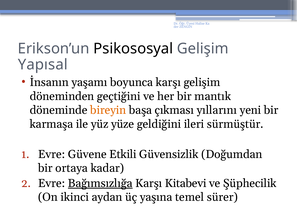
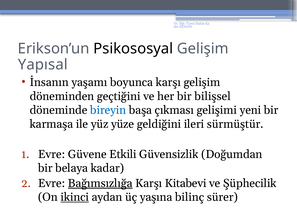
mantık: mantık -> bilişsel
bireyin colour: orange -> blue
yıllarını: yıllarını -> gelişimi
ortaya: ortaya -> belaya
ikinci underline: none -> present
temel: temel -> bilinç
